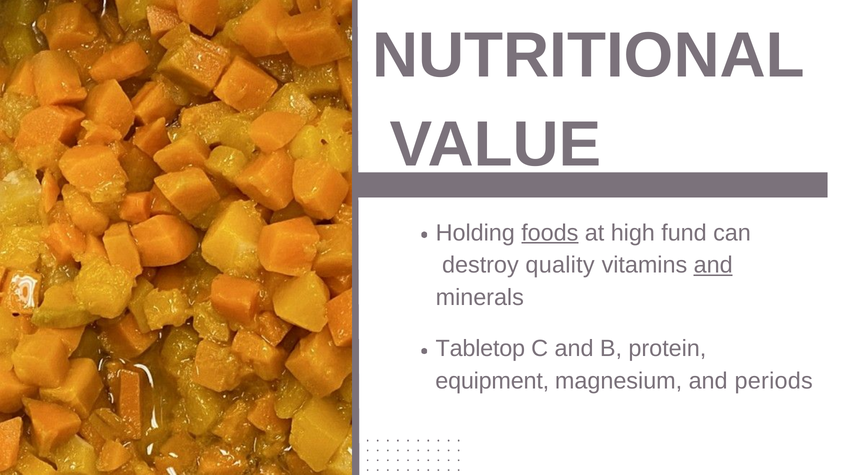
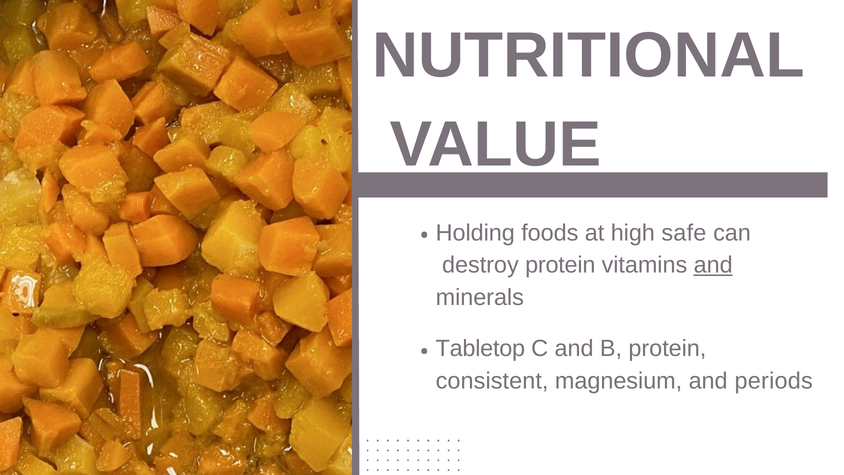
foods underline: present -> none
fund: fund -> safe
destroy quality: quality -> protein
equipment: equipment -> consistent
